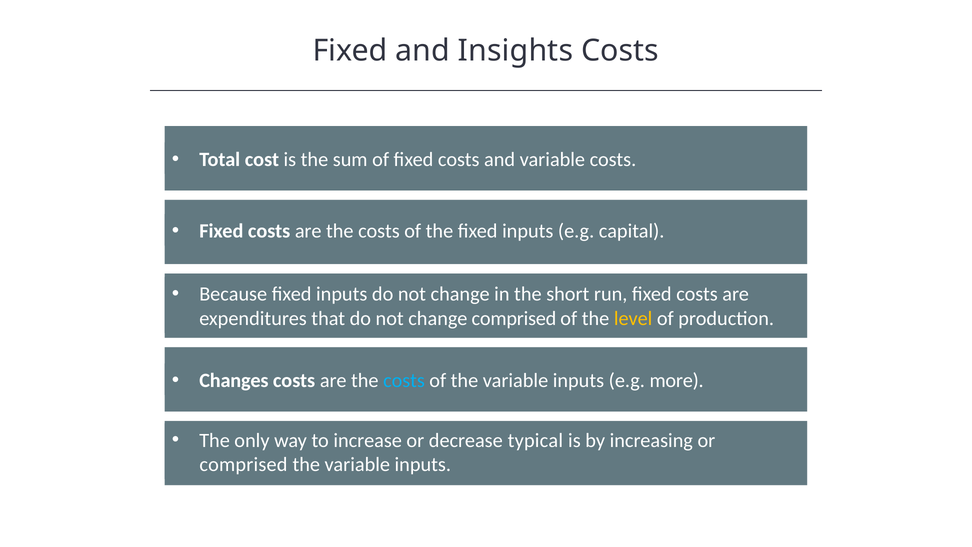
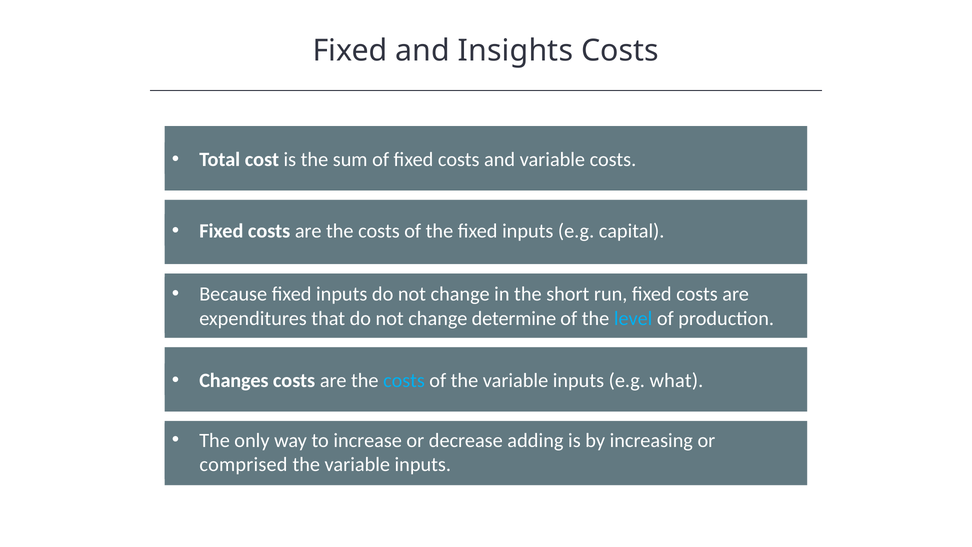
change comprised: comprised -> determine
level colour: yellow -> light blue
more: more -> what
typical: typical -> adding
